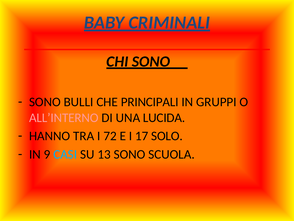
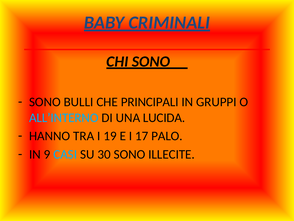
ALL’INTERNO colour: pink -> light blue
72: 72 -> 19
SOLO: SOLO -> PALO
13: 13 -> 30
SCUOLA: SCUOLA -> ILLECITE
